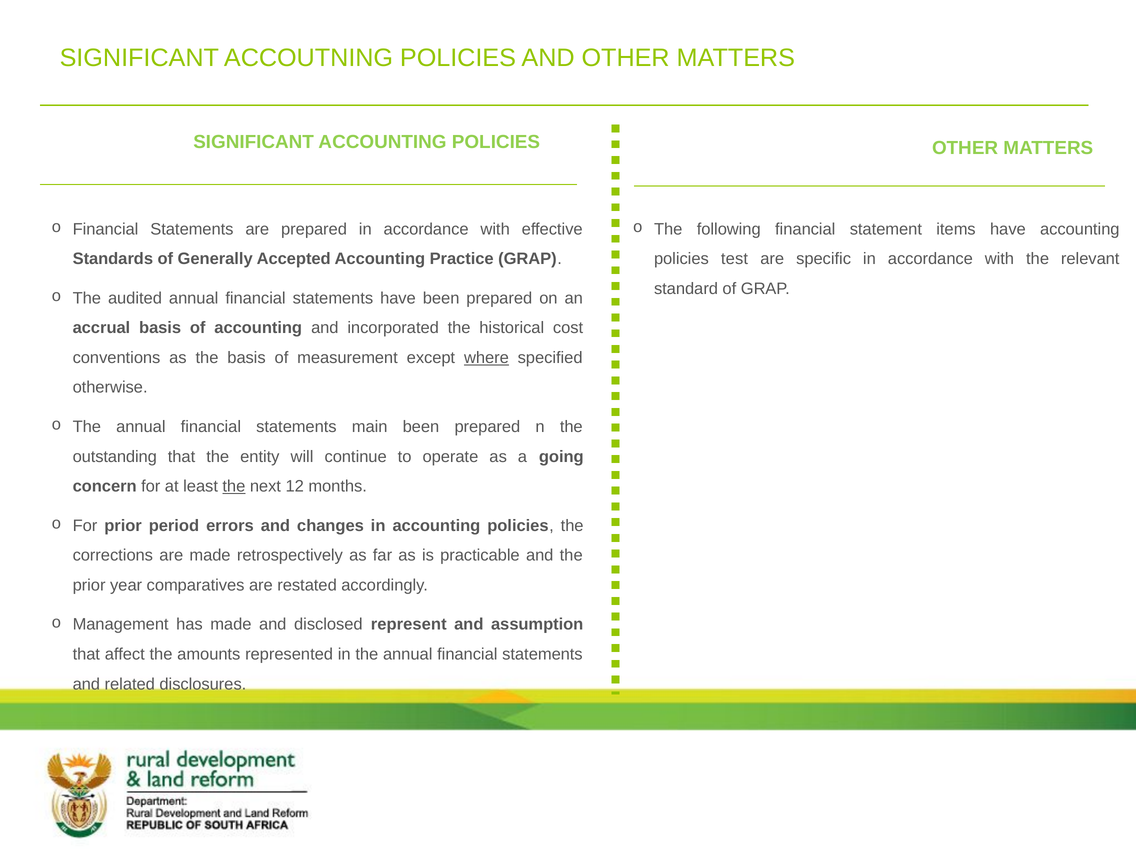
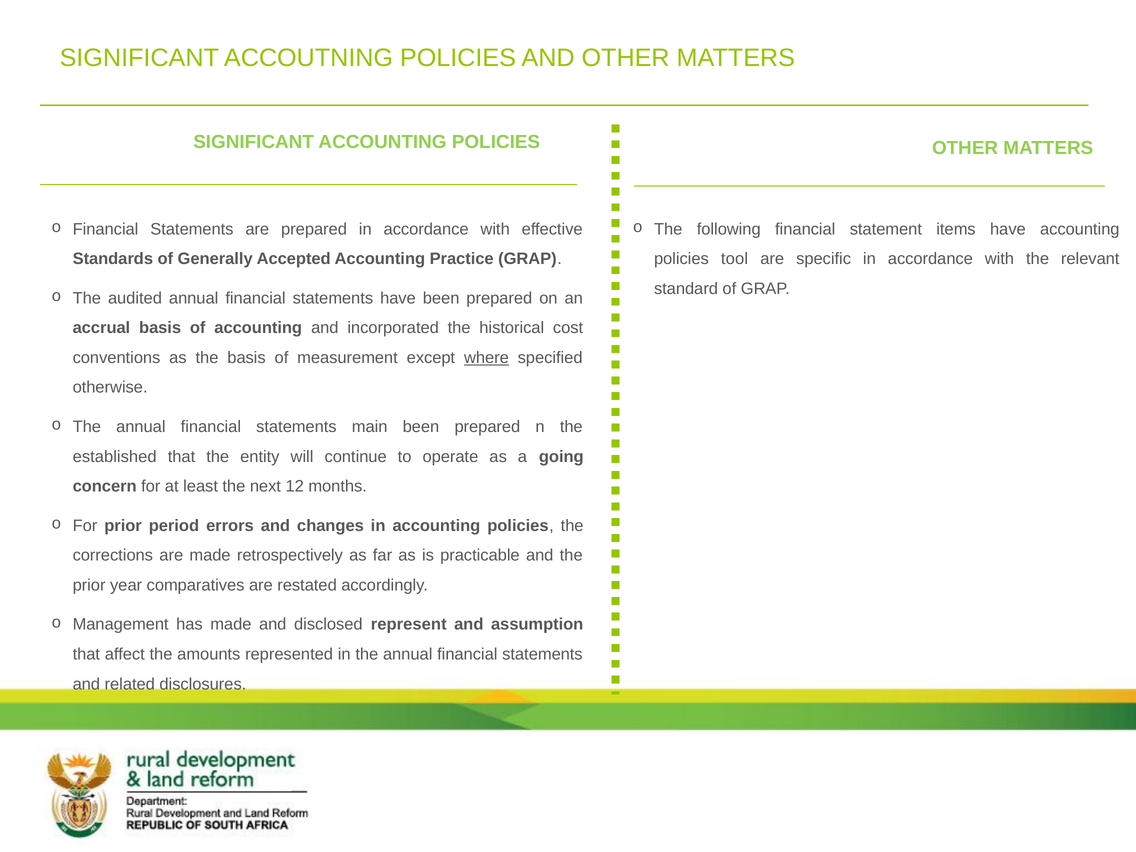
test: test -> tool
outstanding: outstanding -> established
the at (234, 486) underline: present -> none
